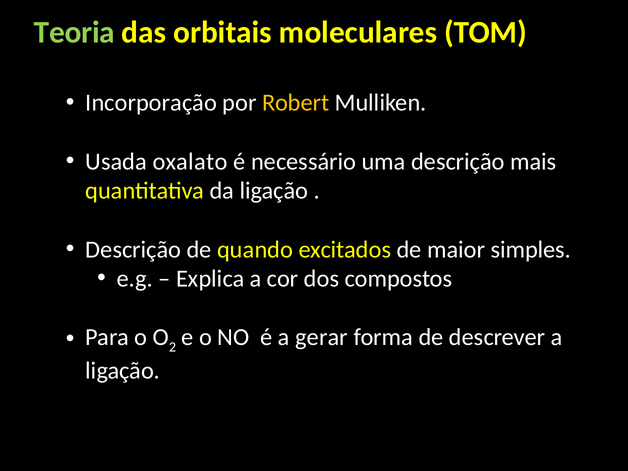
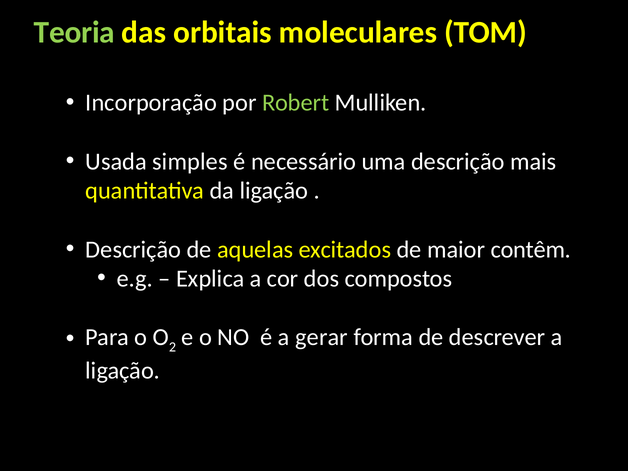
Robert colour: yellow -> light green
oxalato: oxalato -> simples
quando: quando -> aquelas
simples: simples -> contêm
